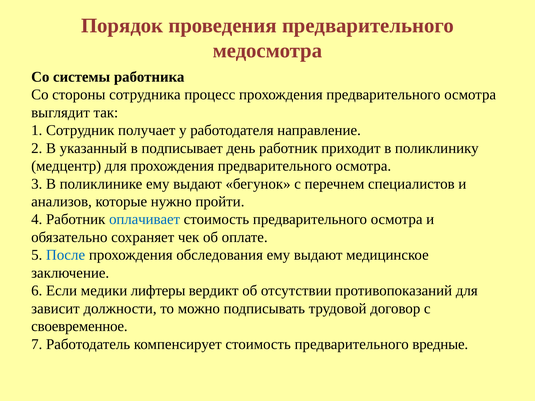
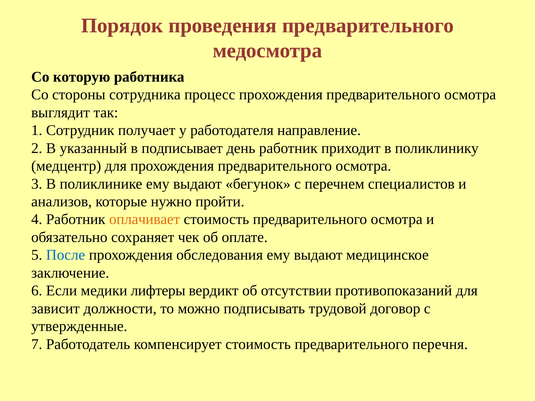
системы: системы -> которую
оплачивает colour: blue -> orange
своевременное: своевременное -> утвержденные
вредные: вредные -> перечня
